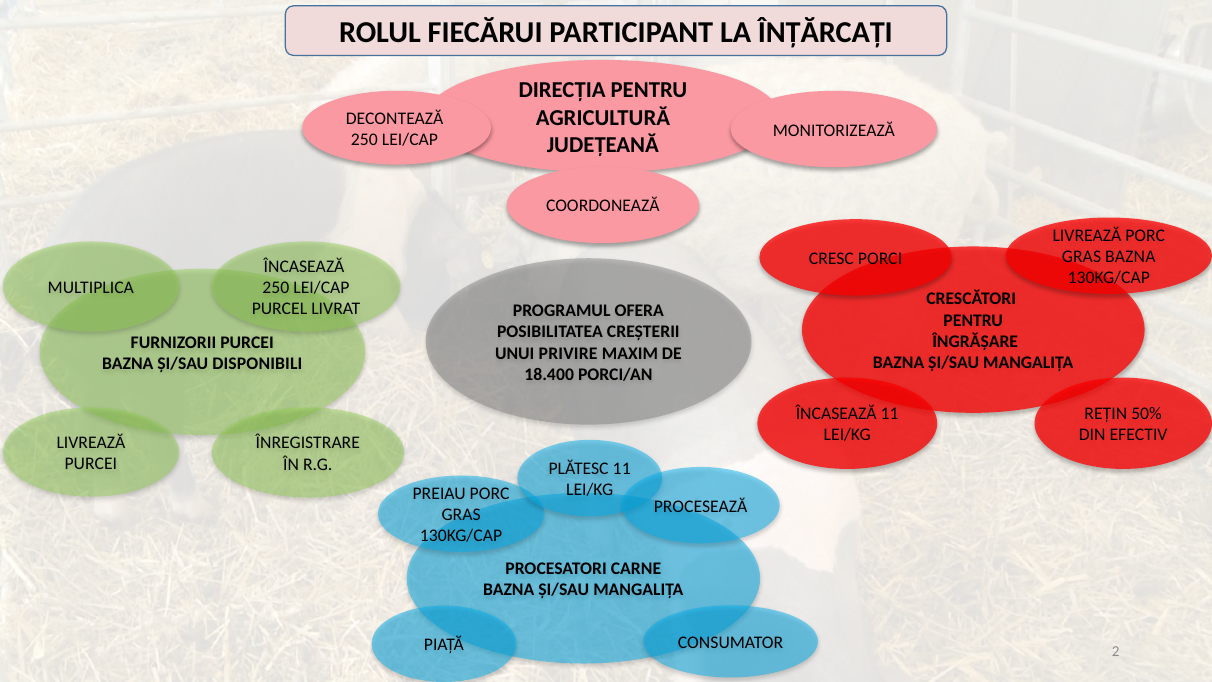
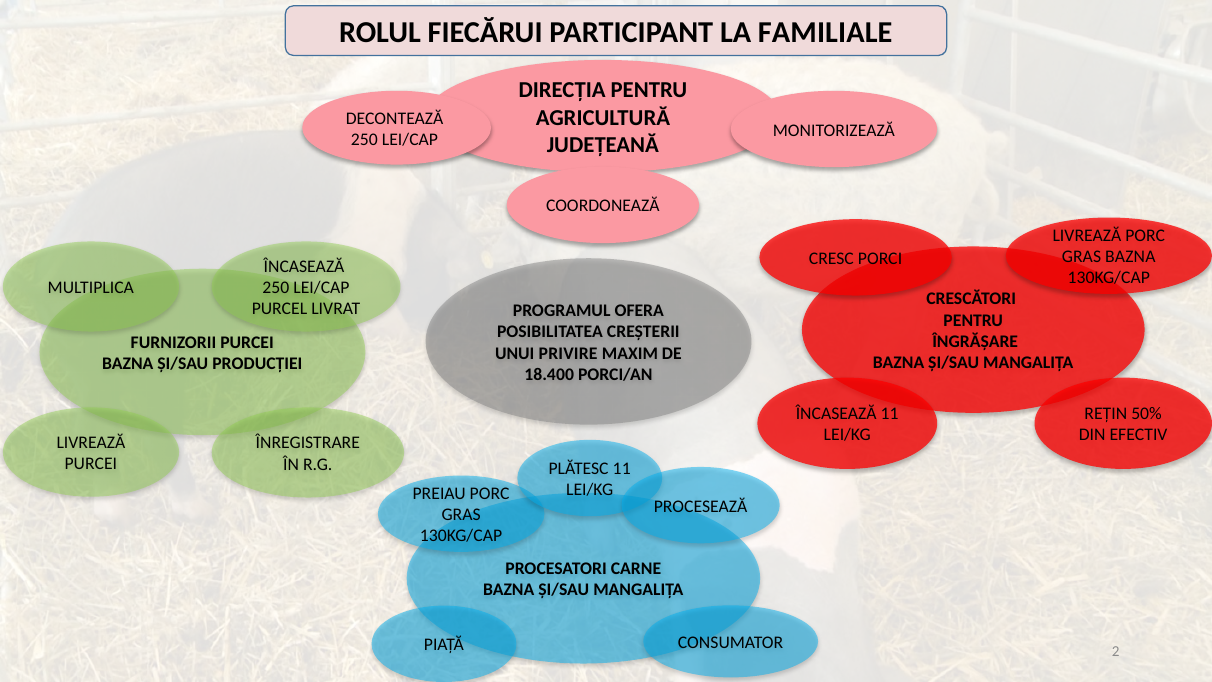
ÎNȚĂRCAȚI: ÎNȚĂRCAȚI -> FAMILIALE
DISPONIBILI: DISPONIBILI -> PRODUCȚIEI
